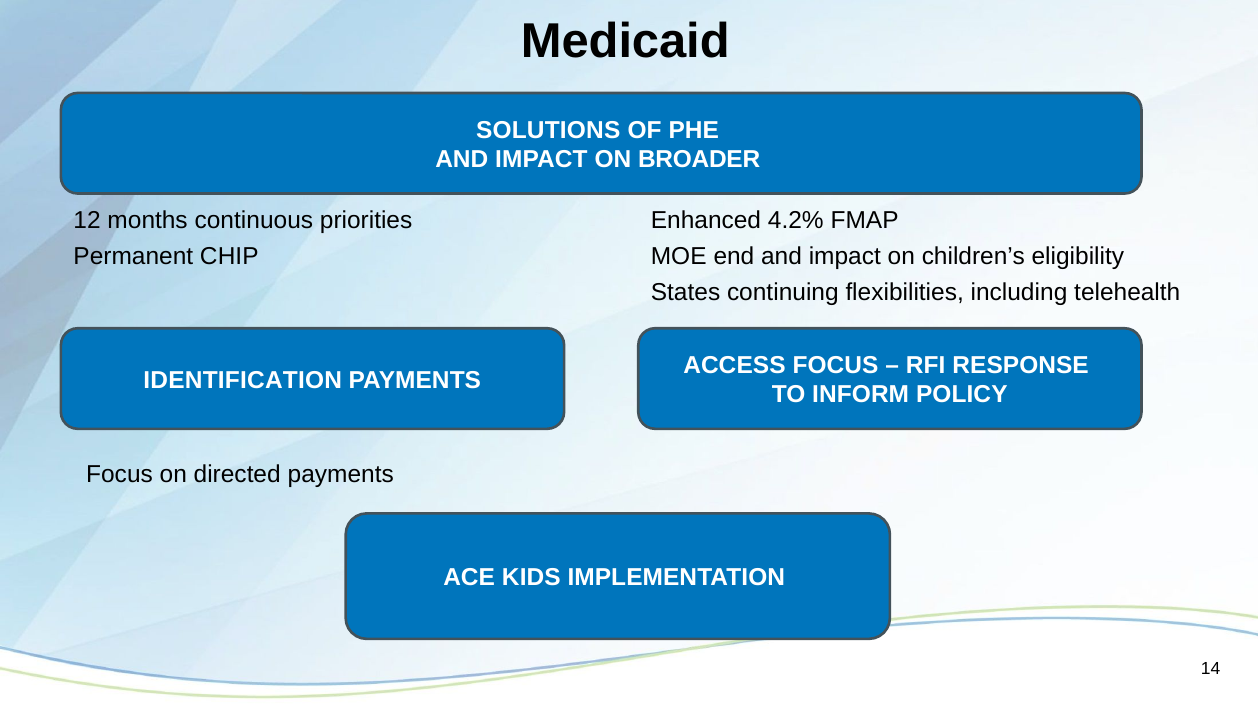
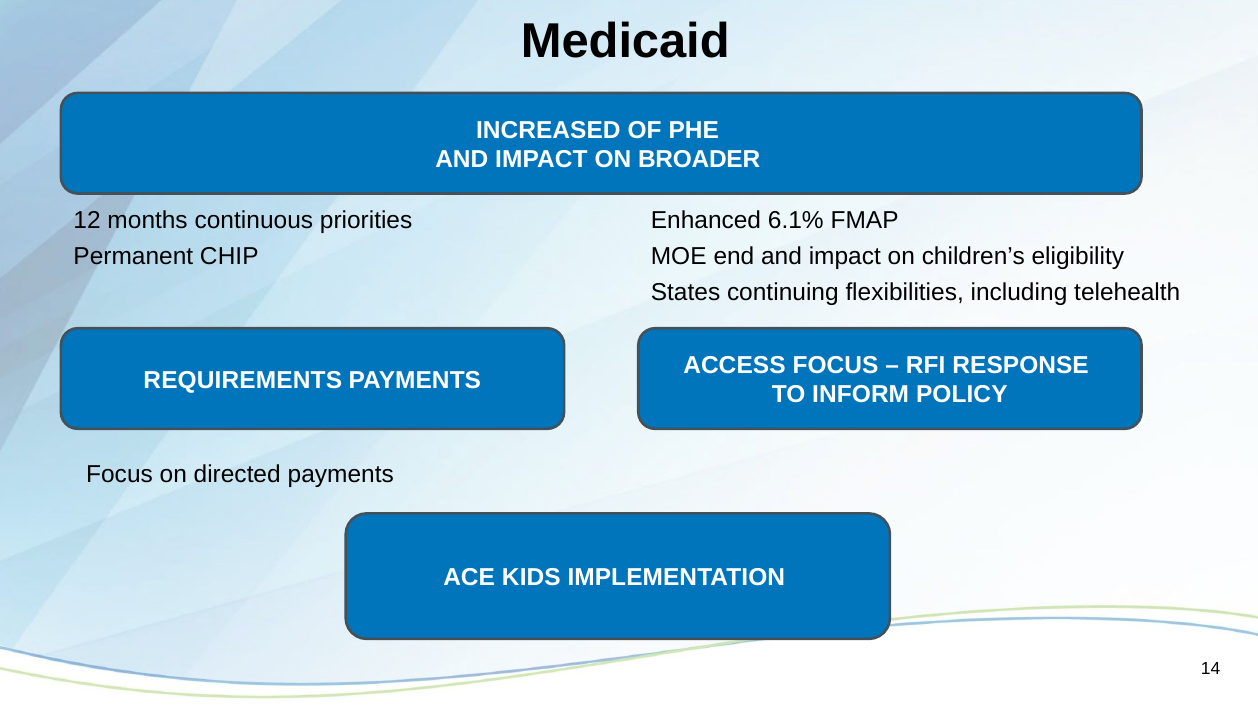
SOLUTIONS: SOLUTIONS -> INCREASED
4.2%: 4.2% -> 6.1%
IDENTIFICATION: IDENTIFICATION -> REQUIREMENTS
